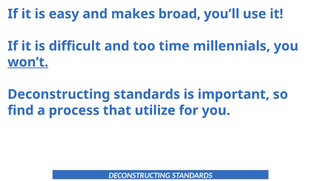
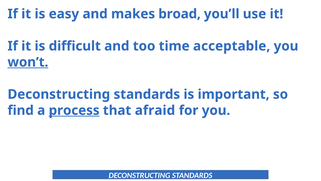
millennials: millennials -> acceptable
process underline: none -> present
utilize: utilize -> afraid
